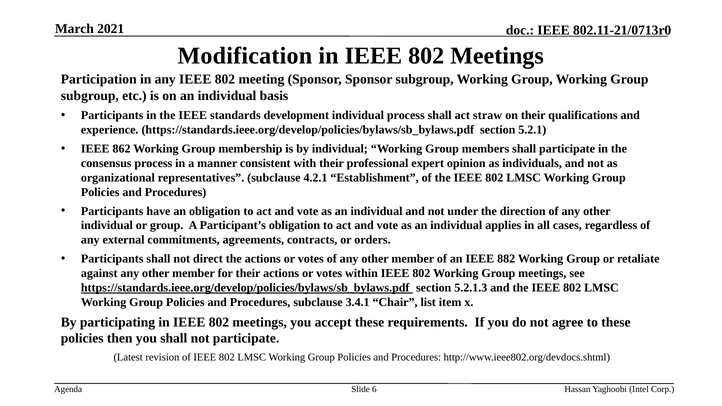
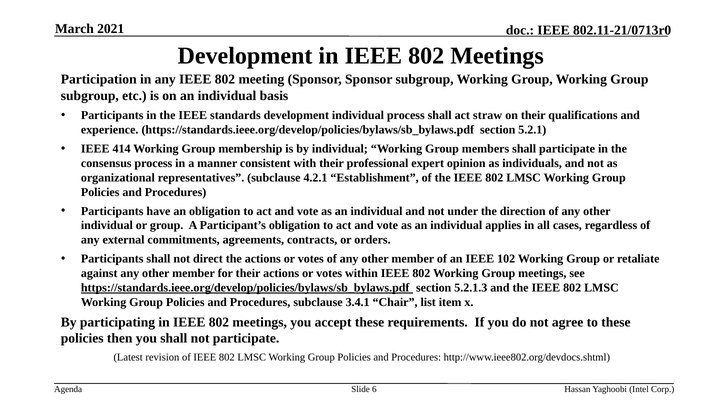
Modification at (245, 56): Modification -> Development
862: 862 -> 414
882: 882 -> 102
